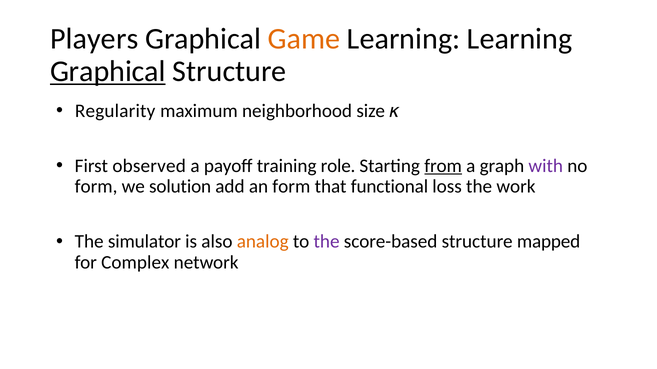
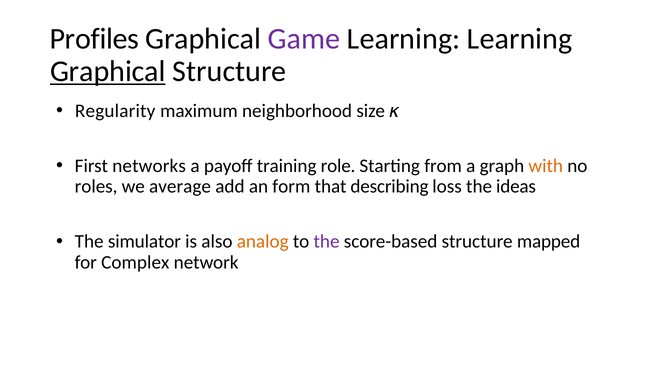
Players: Players -> Profiles
Game colour: orange -> purple
observed: observed -> networks
from underline: present -> none
with colour: purple -> orange
form at (96, 187): form -> roles
solution: solution -> average
functional: functional -> describing
work: work -> ideas
